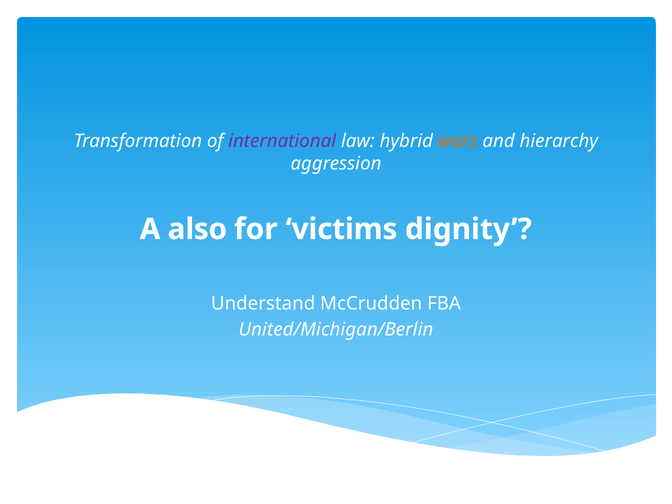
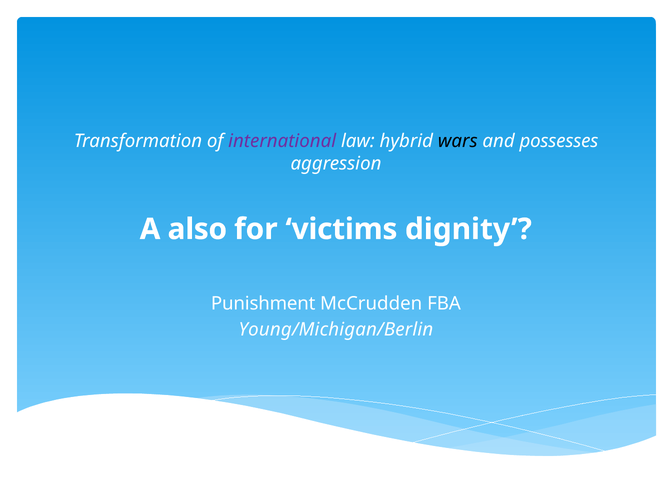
wars colour: orange -> black
hierarchy: hierarchy -> possesses
Understand: Understand -> Punishment
United/Michigan/Berlin: United/Michigan/Berlin -> Young/Michigan/Berlin
